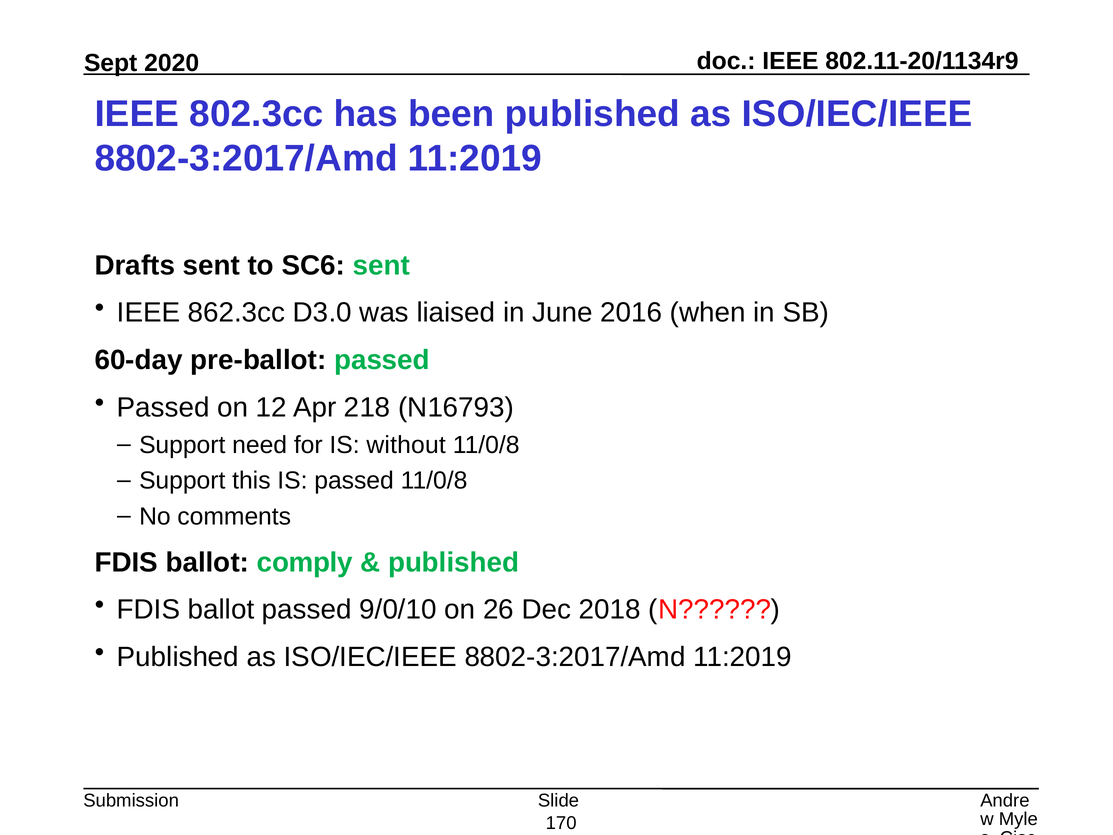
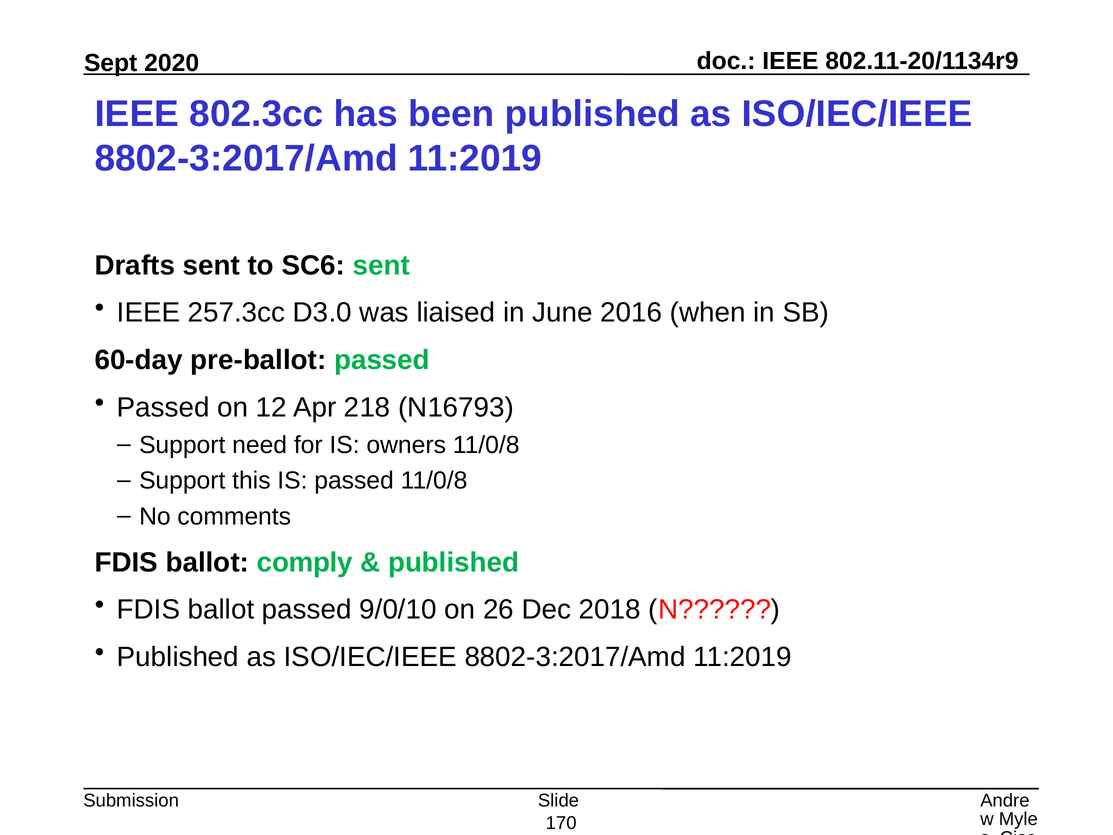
862.3cc: 862.3cc -> 257.3cc
without: without -> owners
